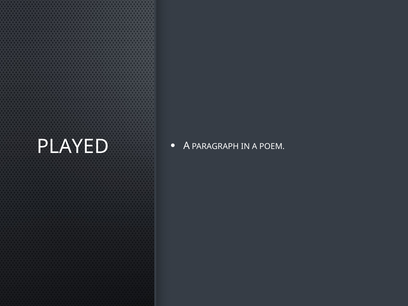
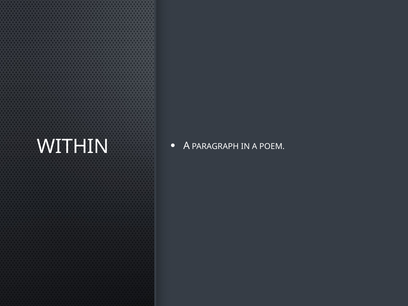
PLAYED: PLAYED -> WITHIN
